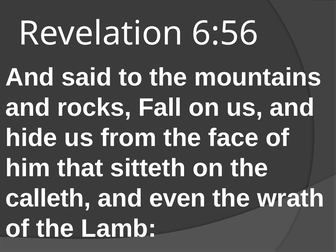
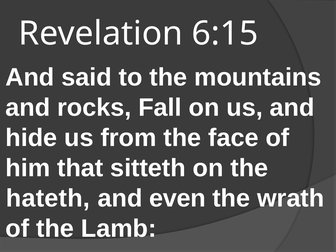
6:56: 6:56 -> 6:15
calleth: calleth -> hateth
